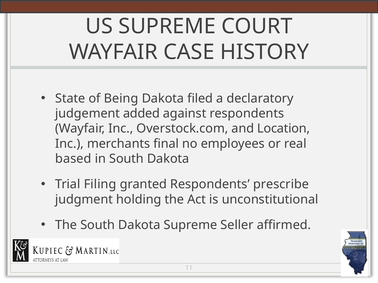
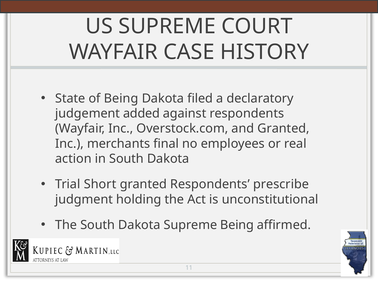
and Location: Location -> Granted
based: based -> action
Filing: Filing -> Short
Supreme Seller: Seller -> Being
